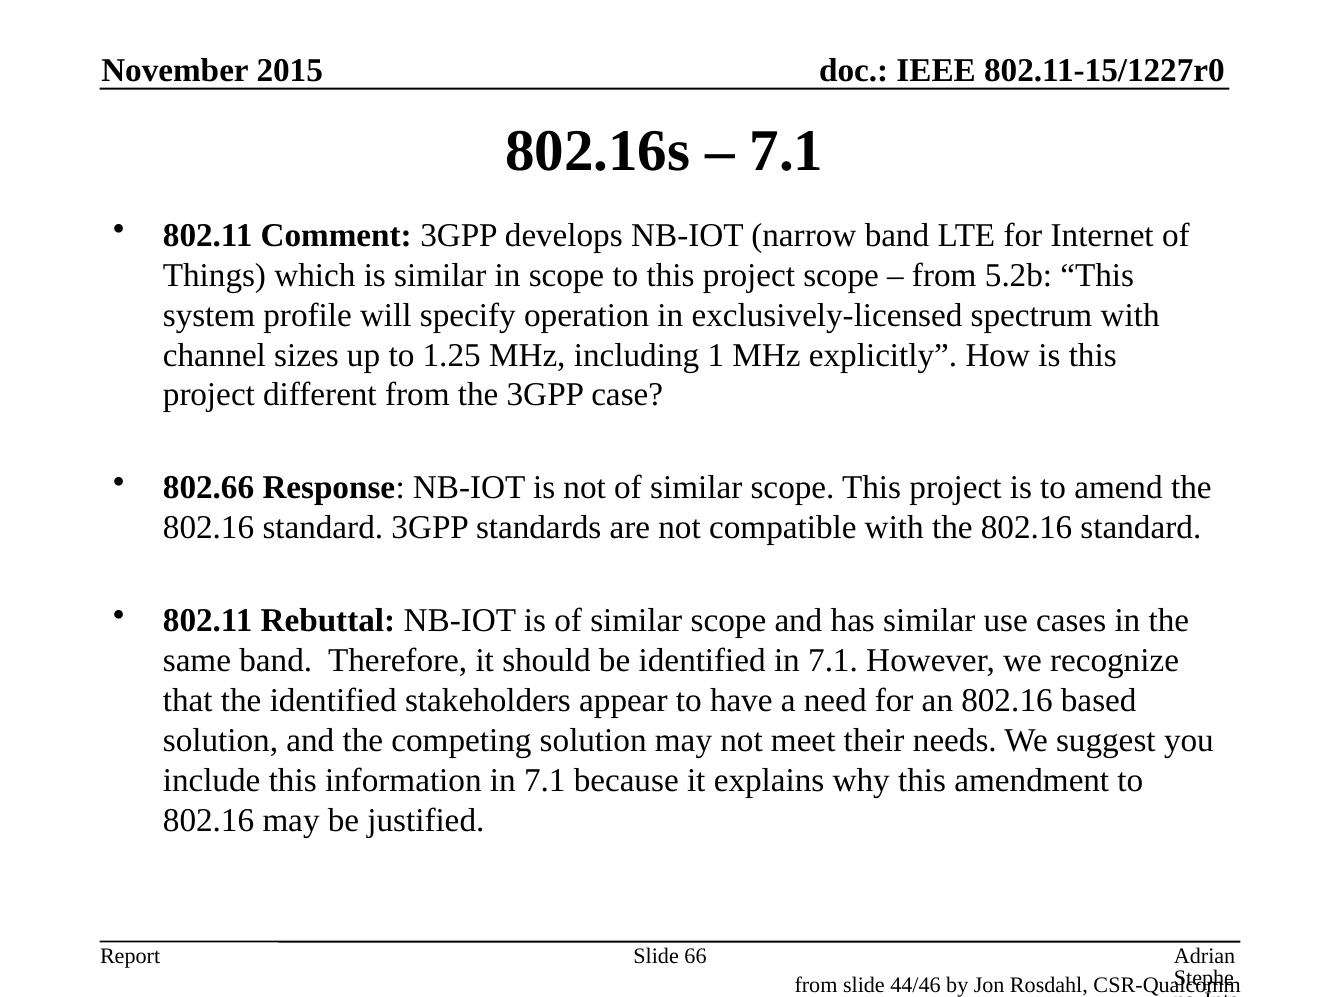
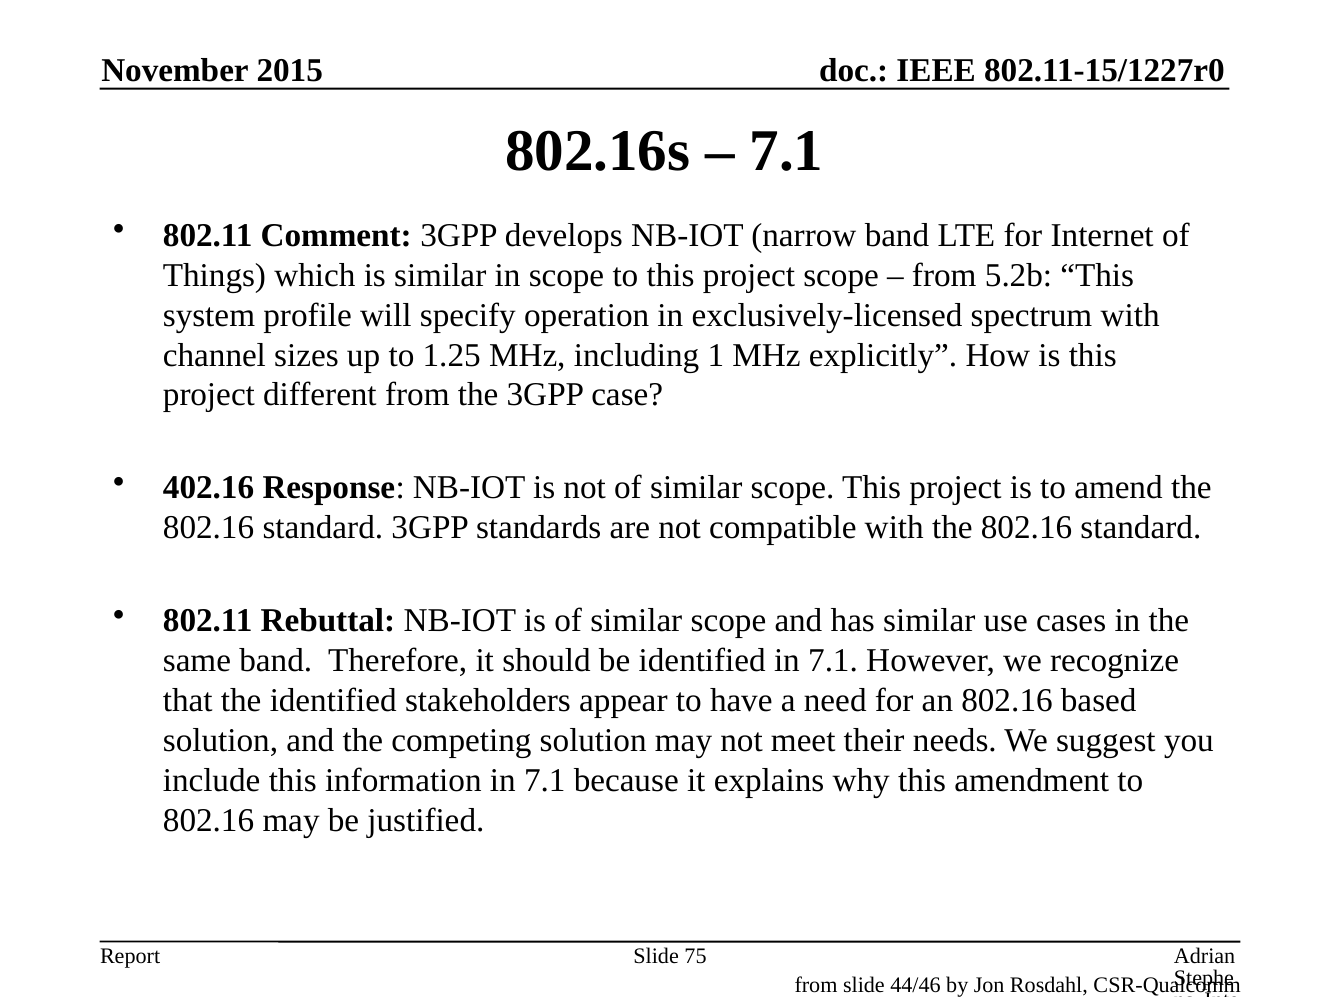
802.66: 802.66 -> 402.16
66: 66 -> 75
